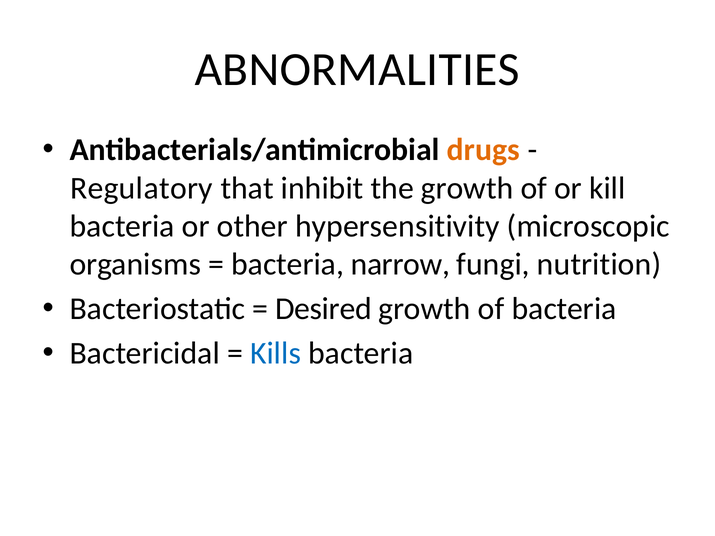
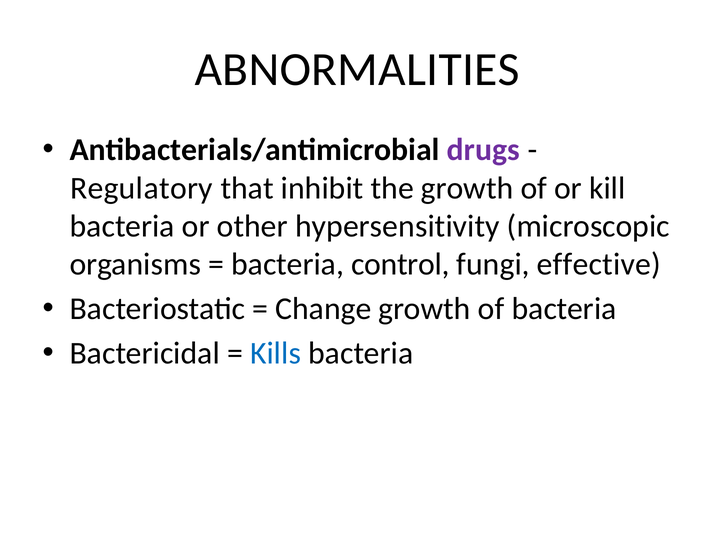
drugs colour: orange -> purple
narrow: narrow -> control
nutrition: nutrition -> effective
Desired: Desired -> Change
